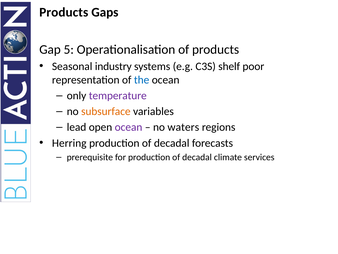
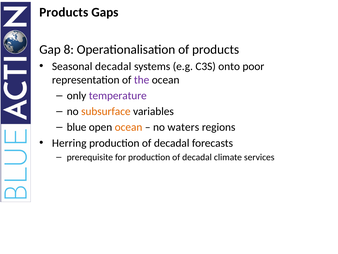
5: 5 -> 8
Seasonal industry: industry -> decadal
shelf: shelf -> onto
the colour: blue -> purple
lead: lead -> blue
ocean at (129, 127) colour: purple -> orange
